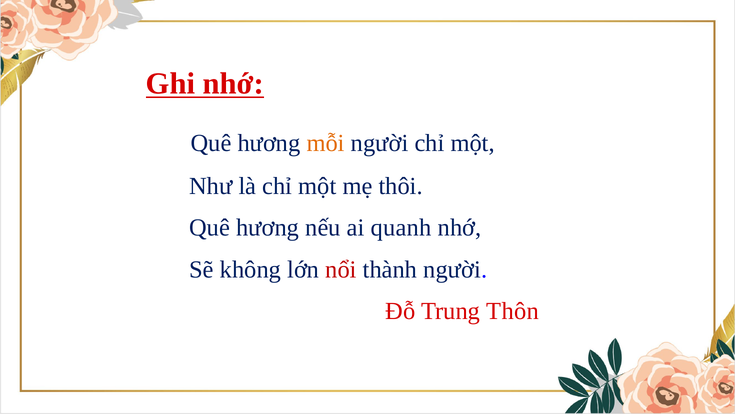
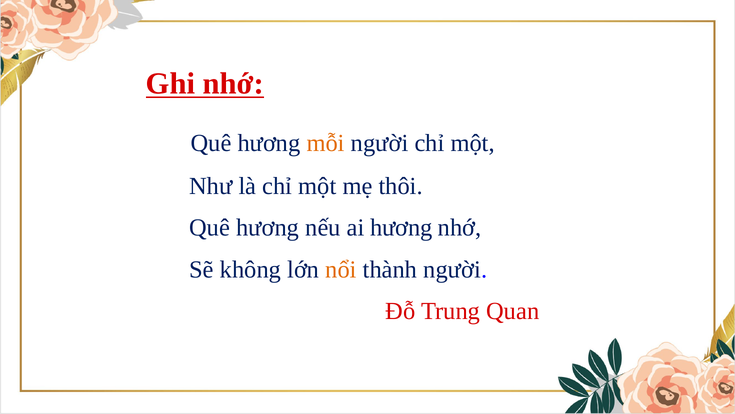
ai quanh: quanh -> hương
nổi colour: red -> orange
Thôn: Thôn -> Quan
